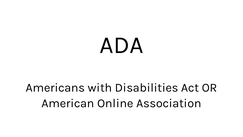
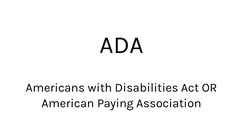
Online: Online -> Paying
